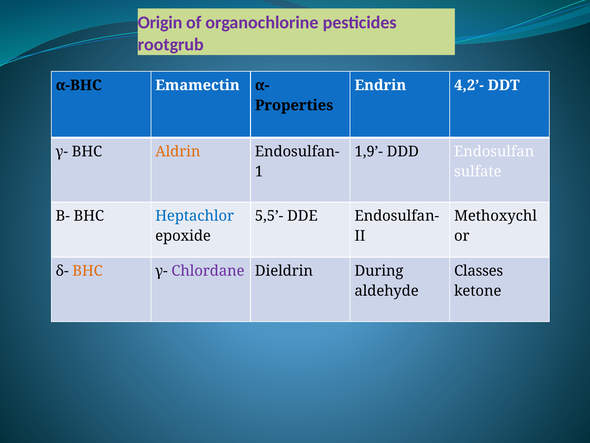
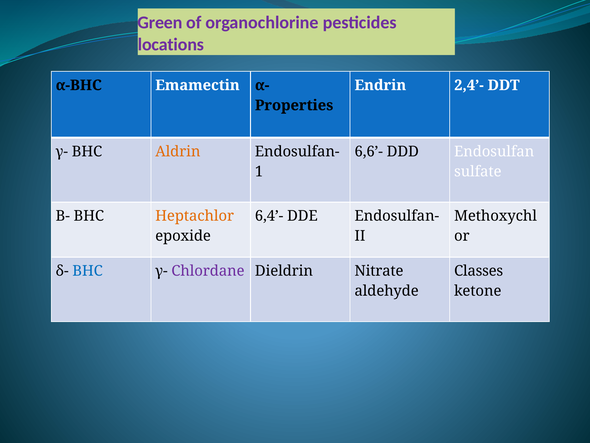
Origin: Origin -> Green
rootgrub: rootgrub -> locations
4,2’-: 4,2’- -> 2,4’-
1,9’-: 1,9’- -> 6,6’-
Heptachlor colour: blue -> orange
5,5’-: 5,5’- -> 6,4’-
BHC at (88, 271) colour: orange -> blue
During: During -> Nitrate
